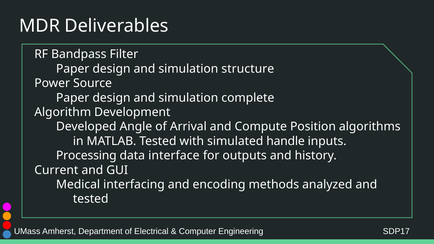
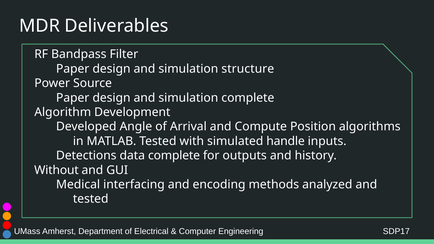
Processing: Processing -> Detections
data interface: interface -> complete
Current: Current -> Without
